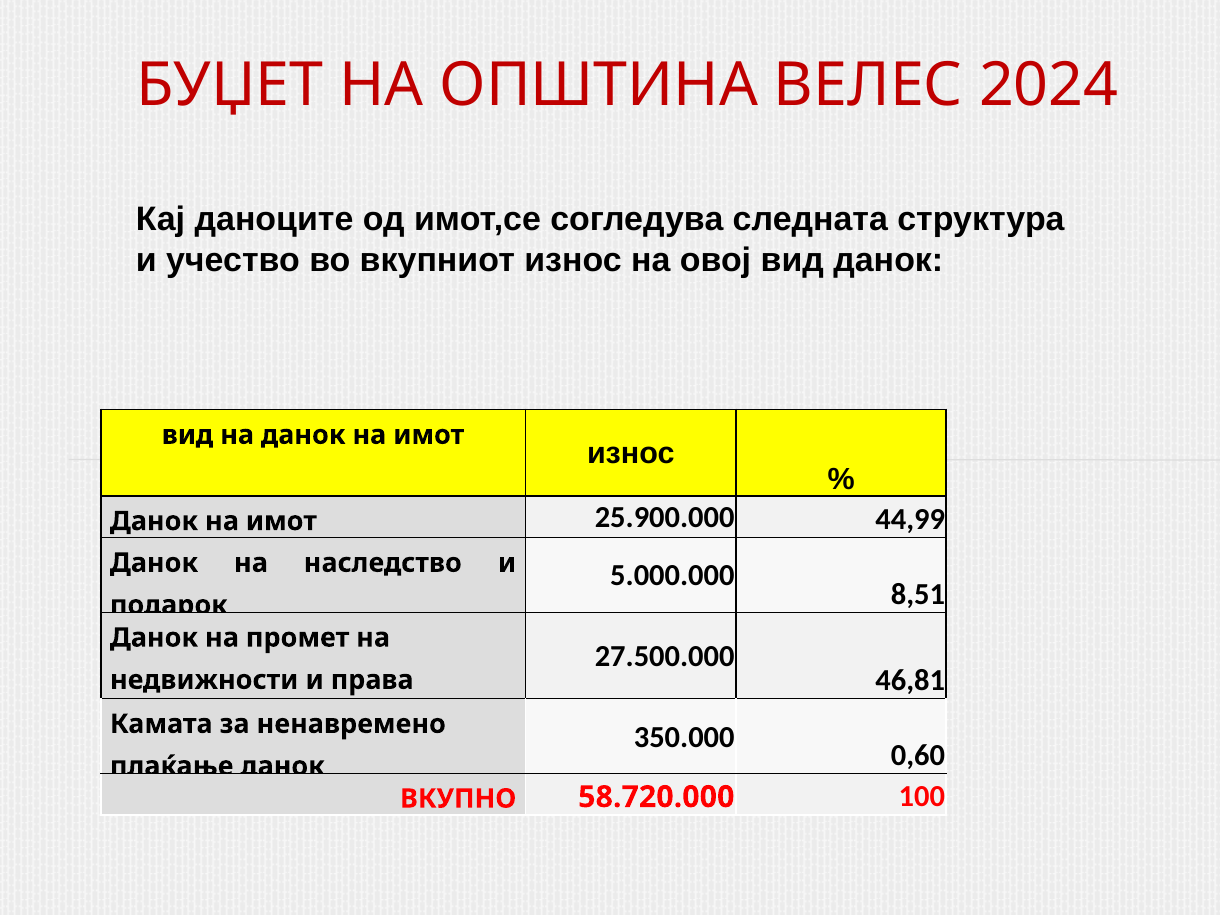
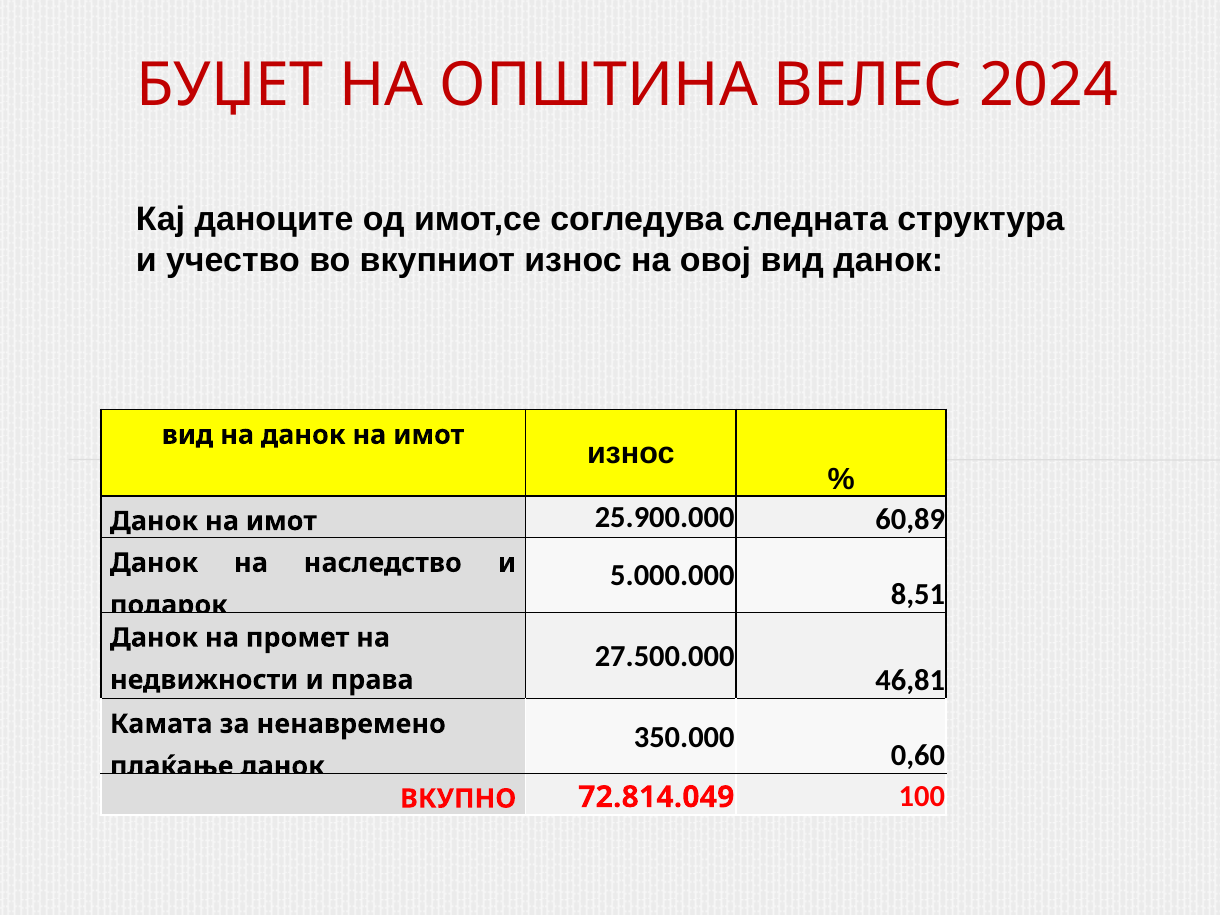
44,99: 44,99 -> 60,89
58.720.000: 58.720.000 -> 72.814.049
